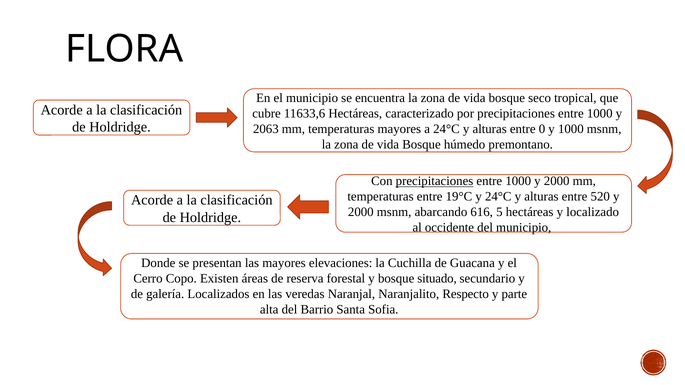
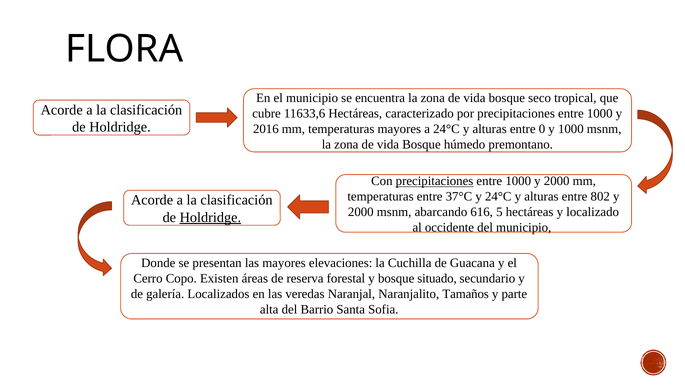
2063: 2063 -> 2016
19°C: 19°C -> 37°C
520: 520 -> 802
Holdridge at (210, 217) underline: none -> present
Respecto: Respecto -> Tamaños
